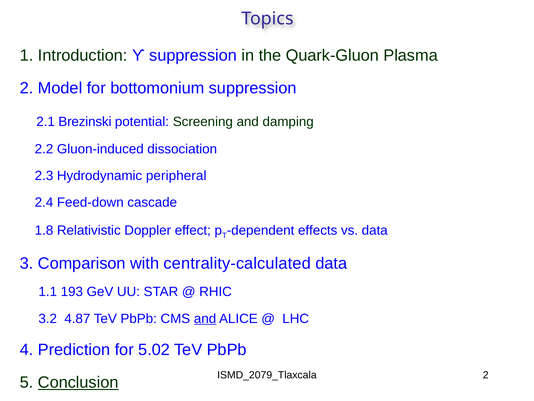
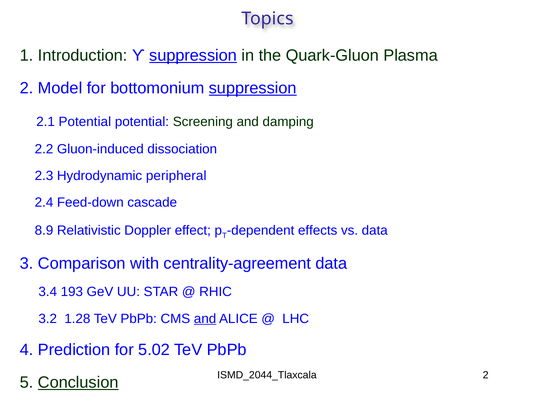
suppression at (193, 55) underline: none -> present
suppression at (253, 88) underline: none -> present
2.1 Brezinski: Brezinski -> Potential
1.8: 1.8 -> 8.9
centrality-calculated: centrality-calculated -> centrality-agreement
1.1: 1.1 -> 3.4
4.87: 4.87 -> 1.28
ISMD_2079_Tlaxcala: ISMD_2079_Tlaxcala -> ISMD_2044_Tlaxcala
